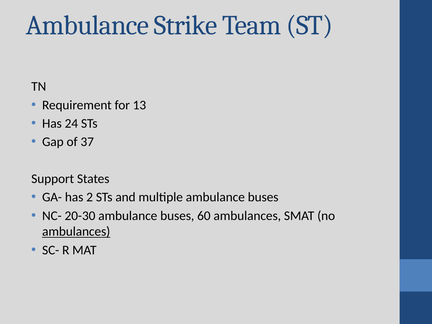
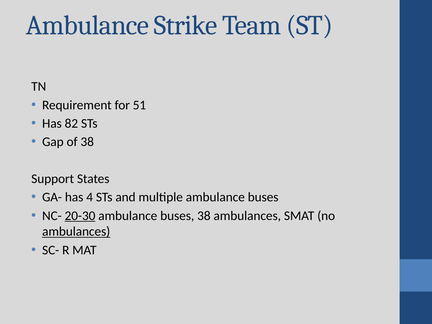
13: 13 -> 51
24: 24 -> 82
of 37: 37 -> 38
2: 2 -> 4
20-30 underline: none -> present
buses 60: 60 -> 38
